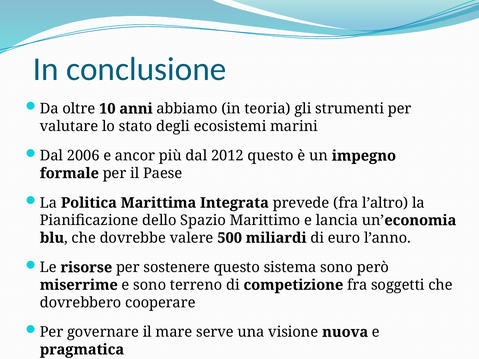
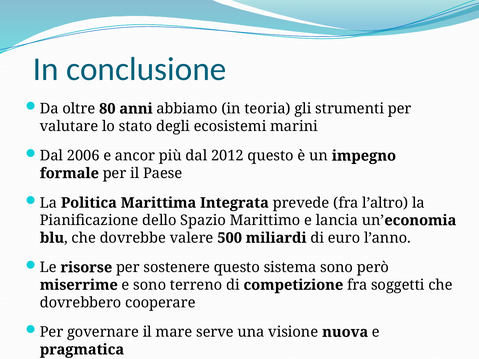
10: 10 -> 80
